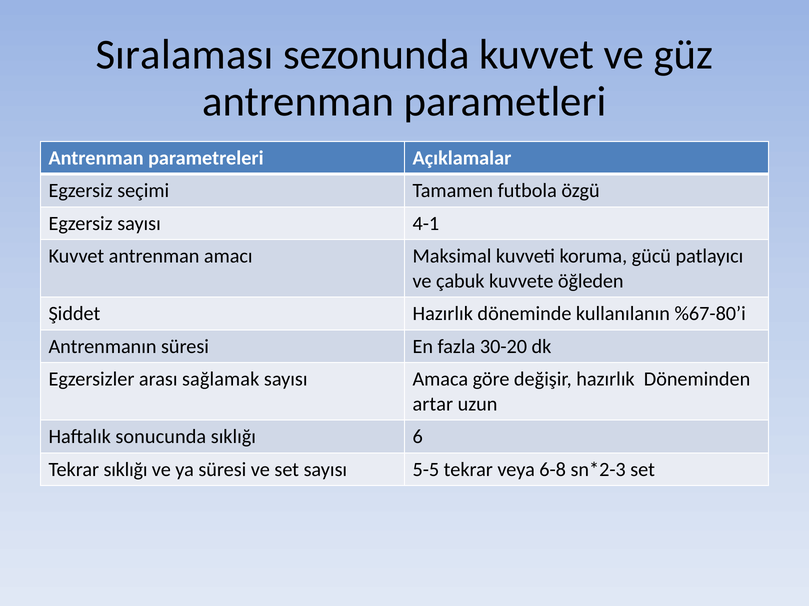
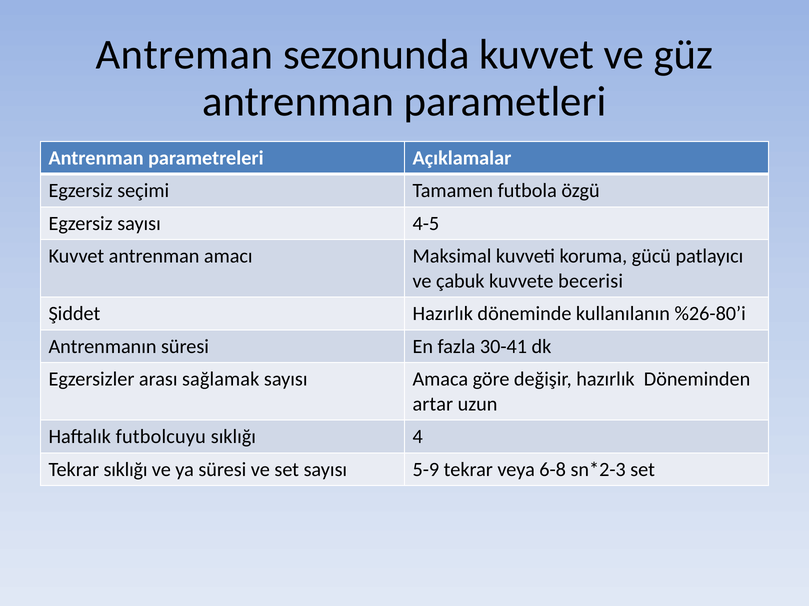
Sıralaması: Sıralaması -> Antreman
4-1: 4-1 -> 4-5
öğleden: öğleden -> becerisi
%67-80’i: %67-80’i -> %26-80’i
30-20: 30-20 -> 30-41
sonucunda: sonucunda -> futbolcuyu
6: 6 -> 4
5-5: 5-5 -> 5-9
